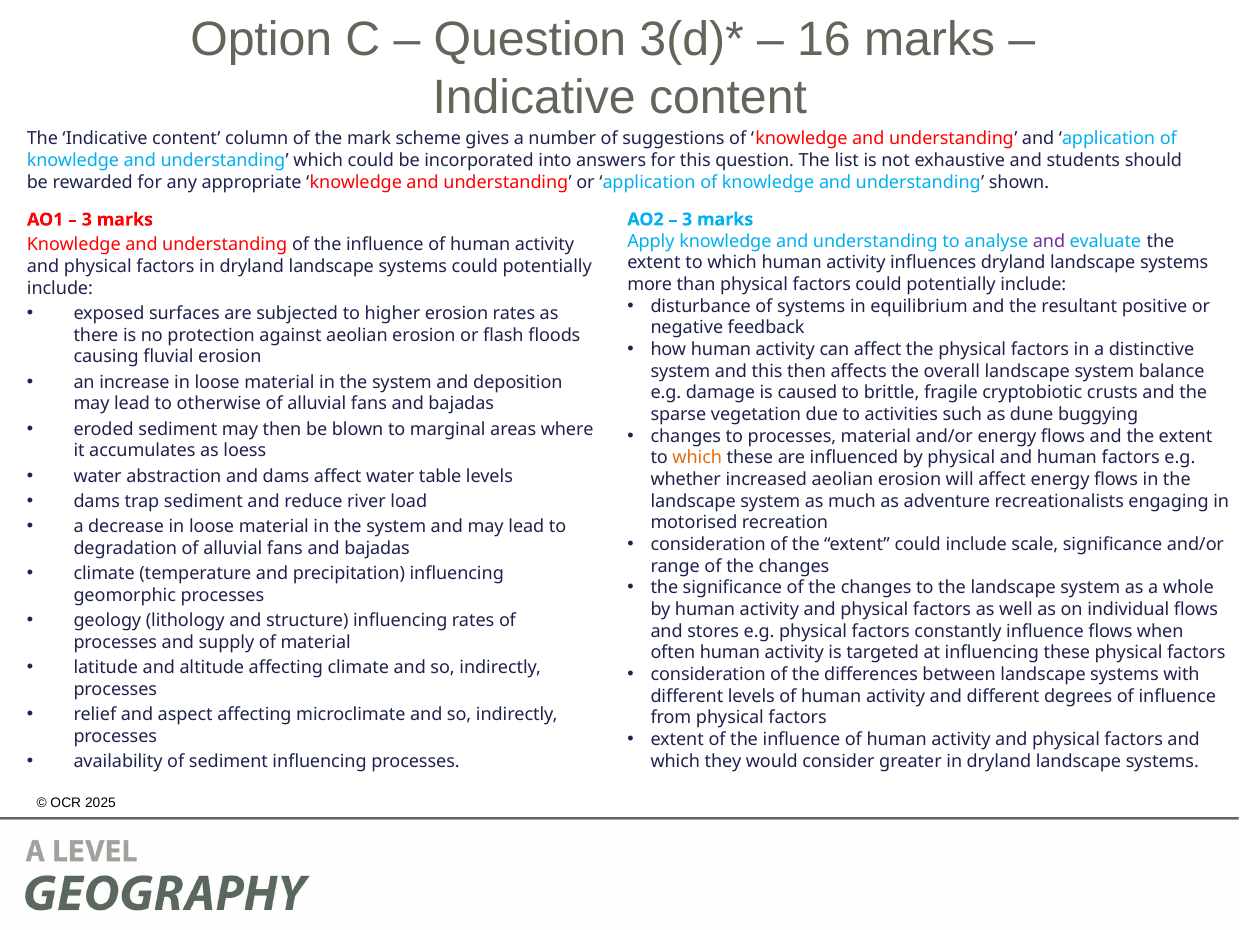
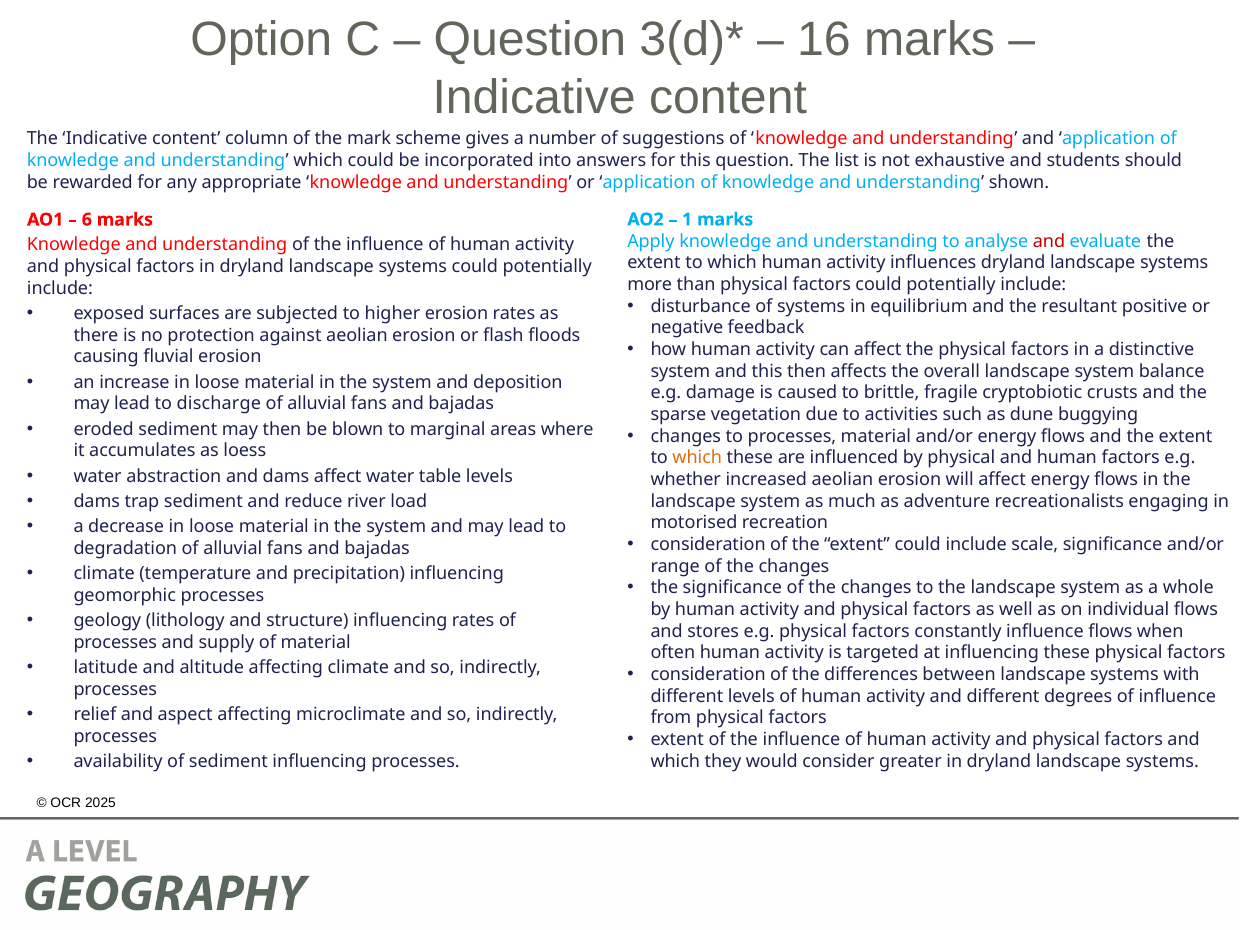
3 at (687, 219): 3 -> 1
3 at (87, 220): 3 -> 6
and at (1049, 241) colour: purple -> red
otherwise: otherwise -> discharge
